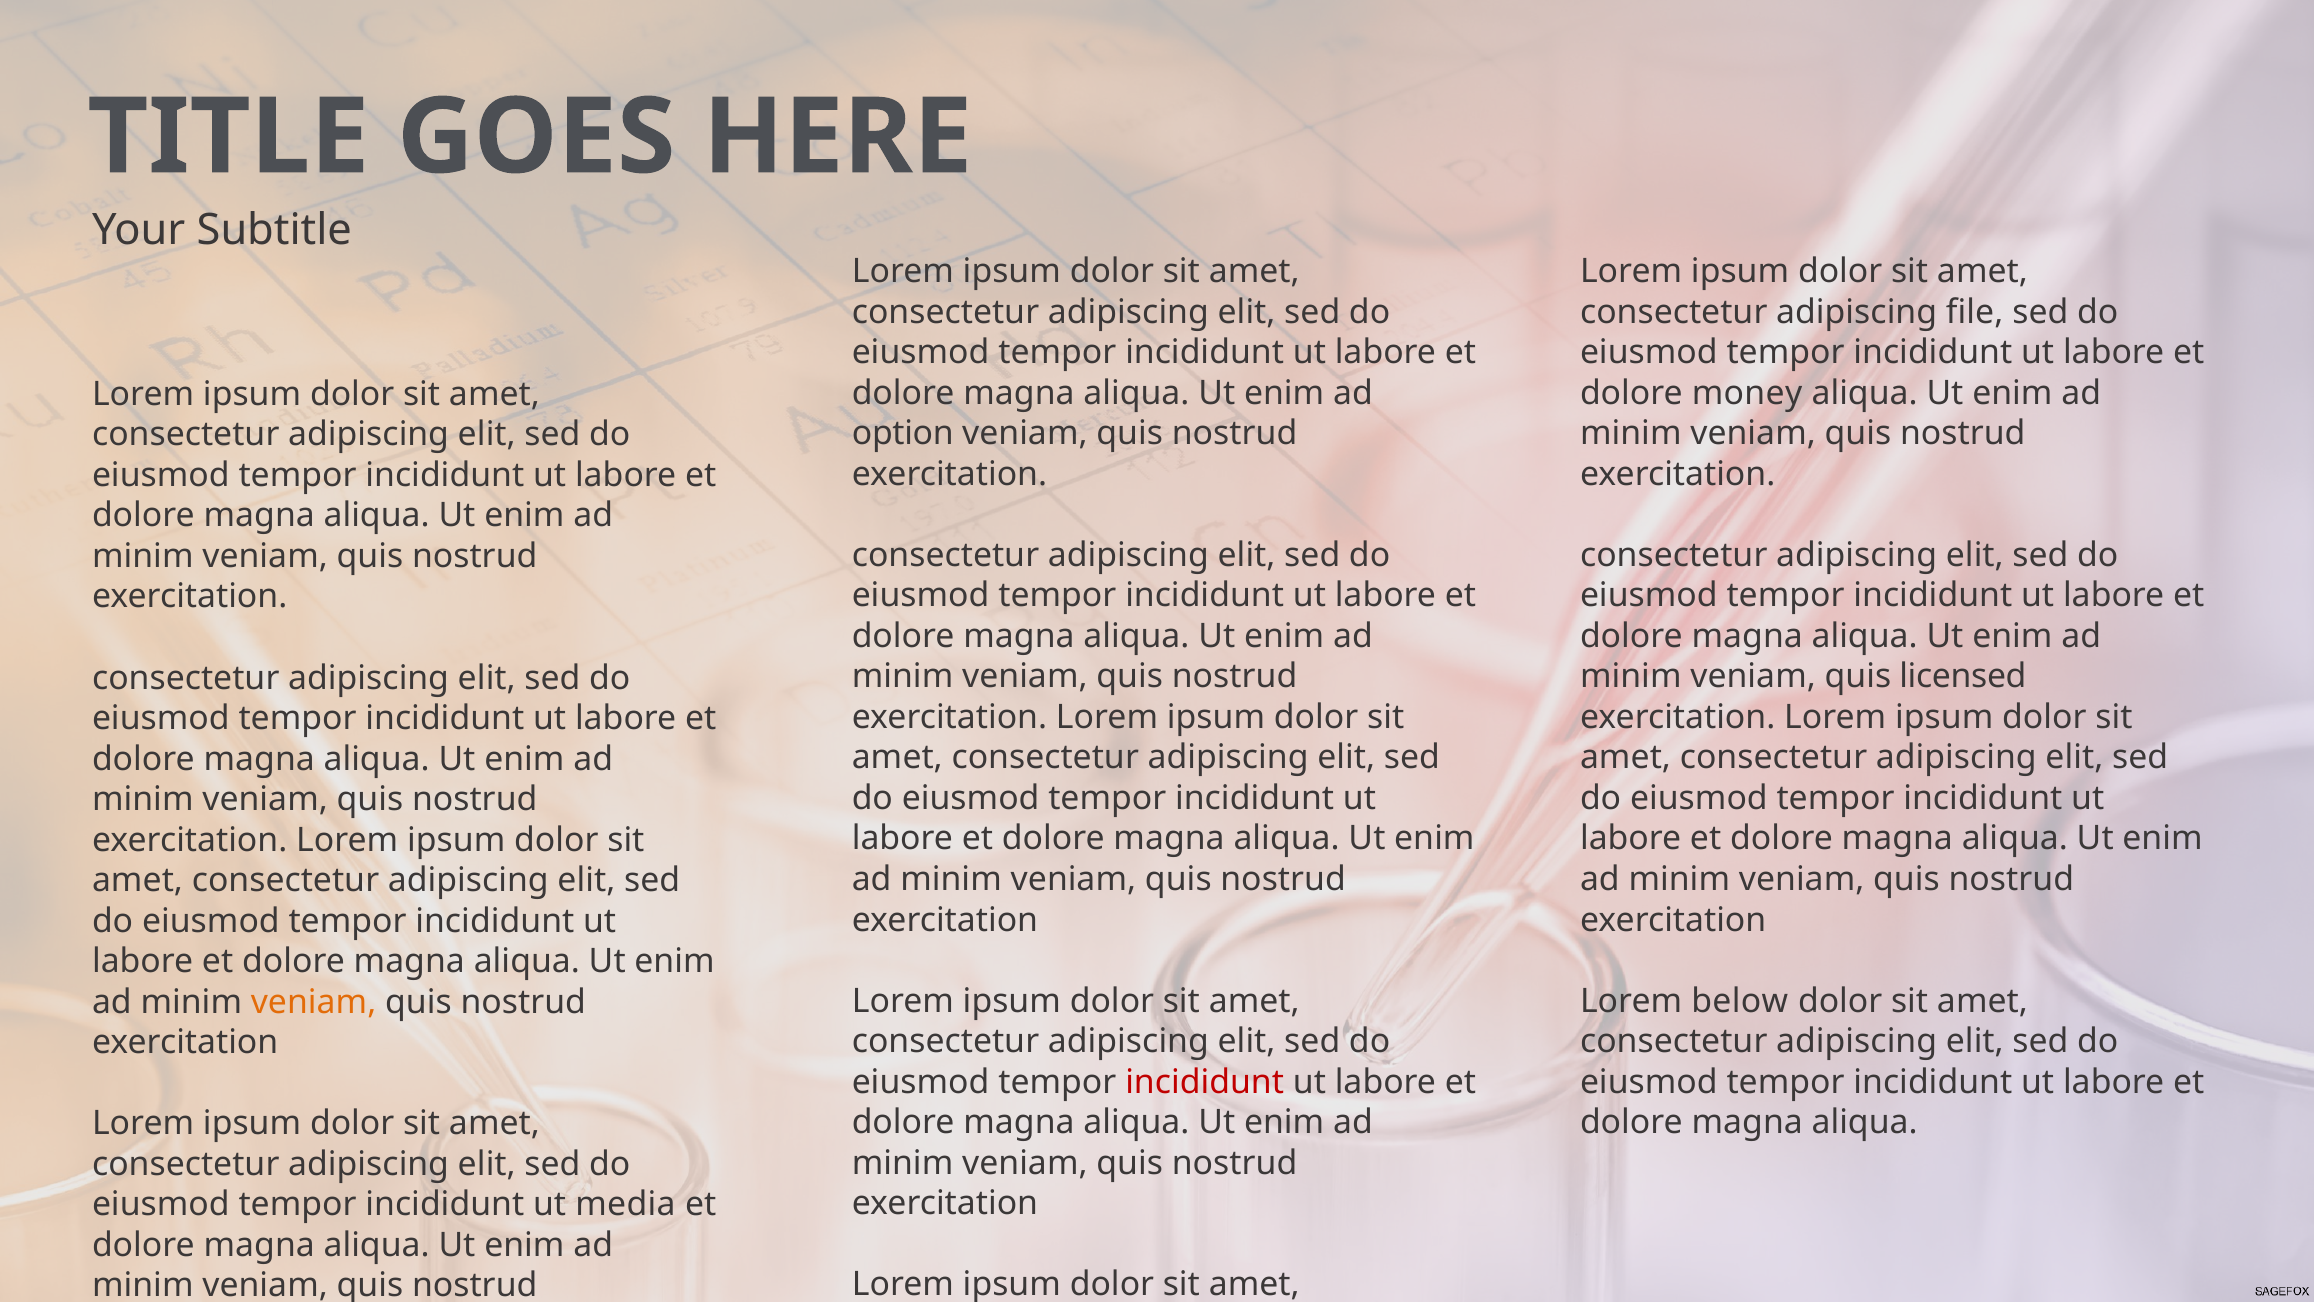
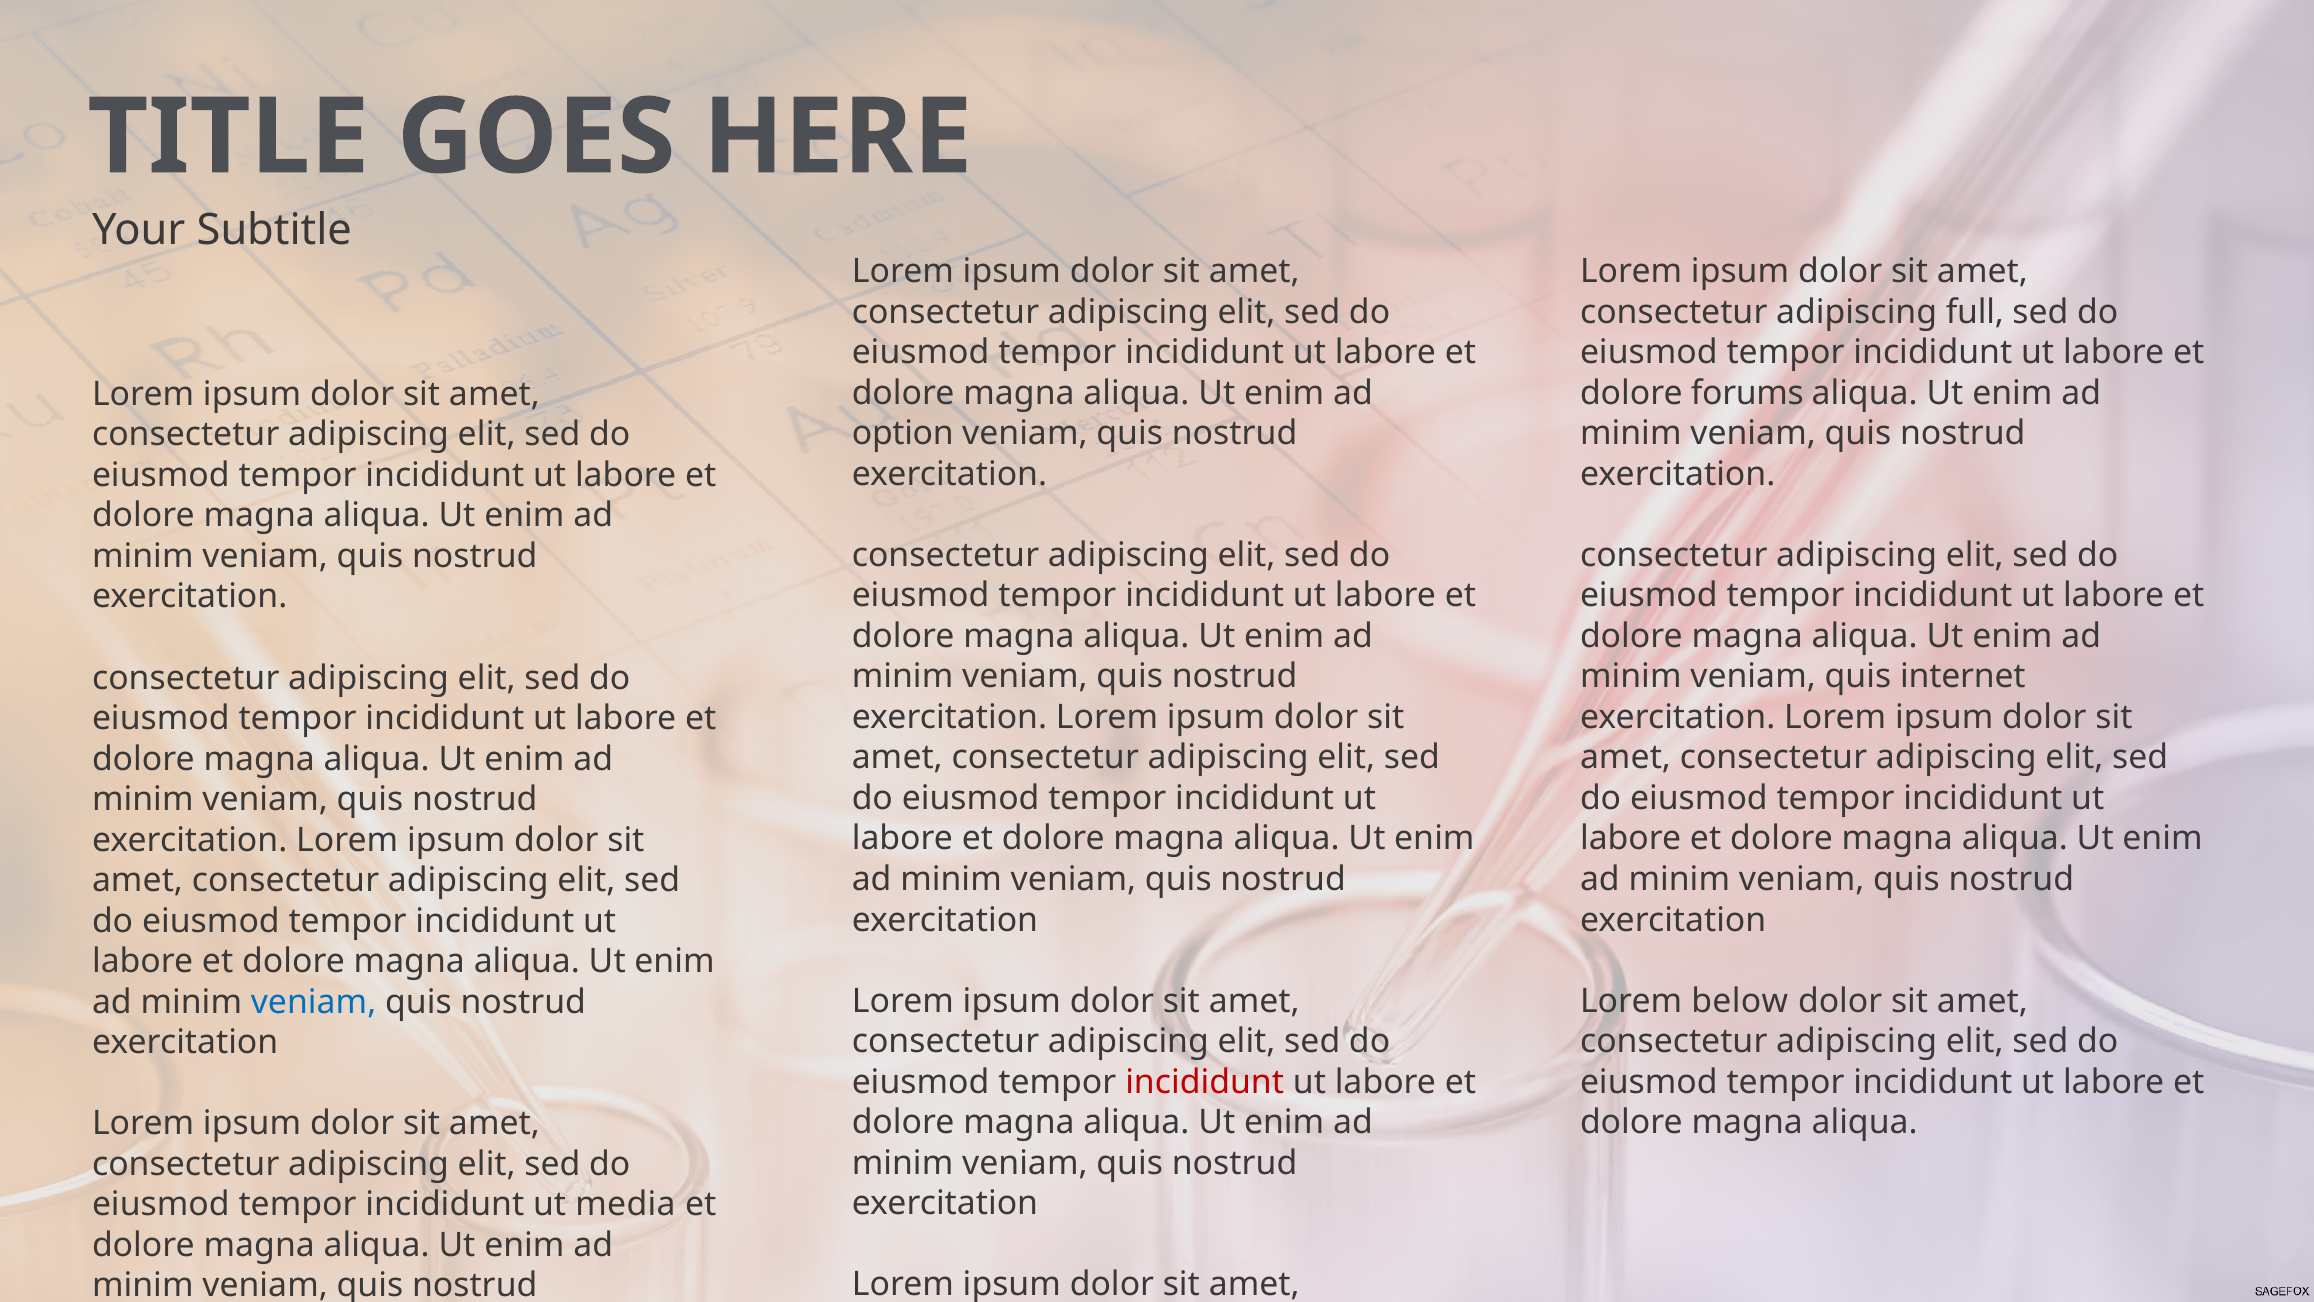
file: file -> full
money: money -> forums
licensed: licensed -> internet
veniam at (314, 1002) colour: orange -> blue
